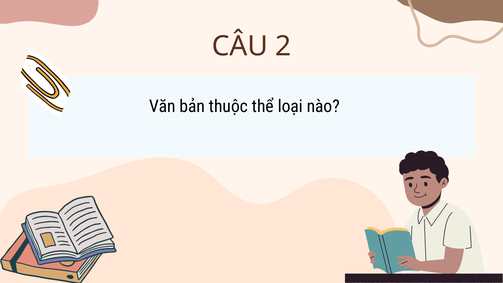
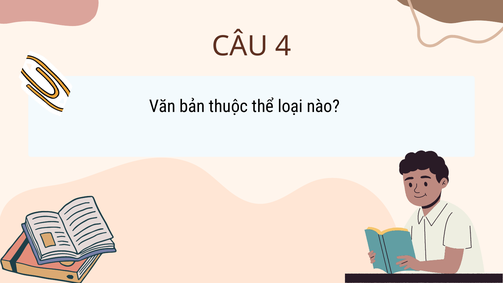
2: 2 -> 4
